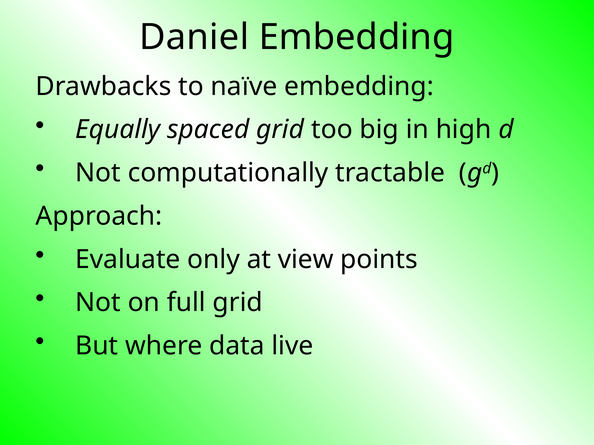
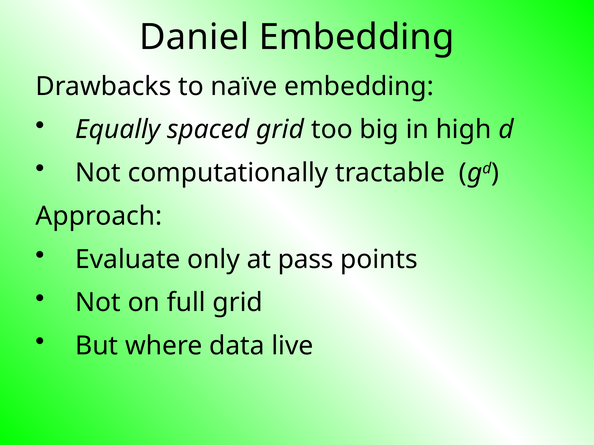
view: view -> pass
